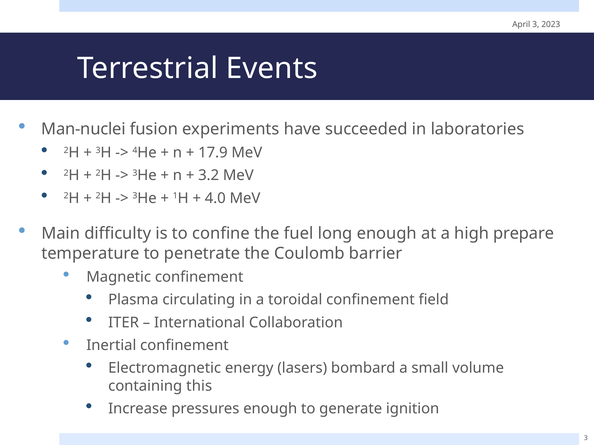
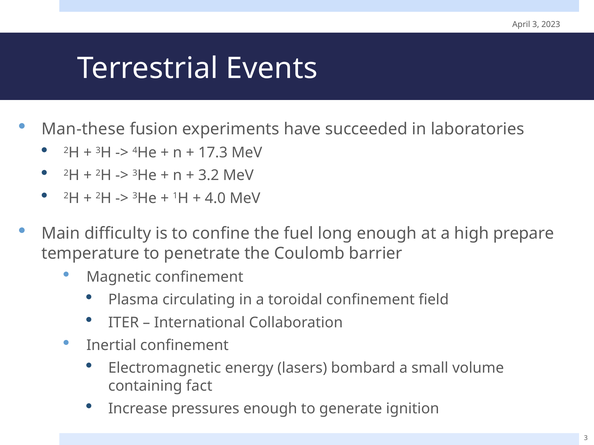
Man-nuclei: Man-nuclei -> Man-these
17.9: 17.9 -> 17.3
this: this -> fact
